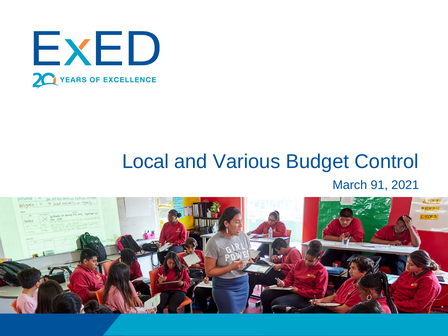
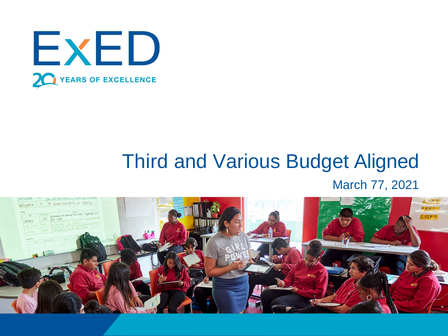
Local: Local -> Third
Control: Control -> Aligned
91: 91 -> 77
